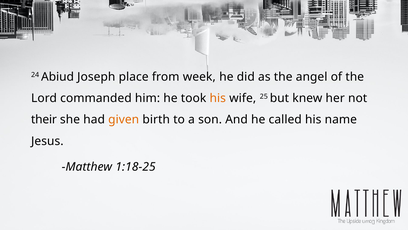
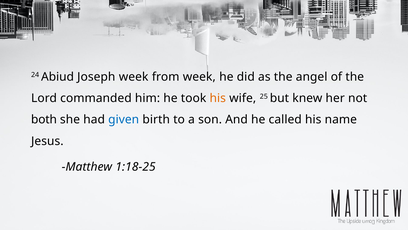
Joseph place: place -> week
their: their -> both
given colour: orange -> blue
